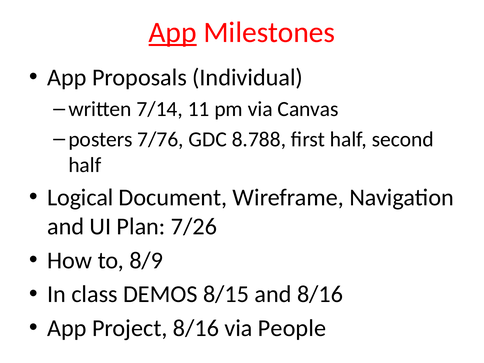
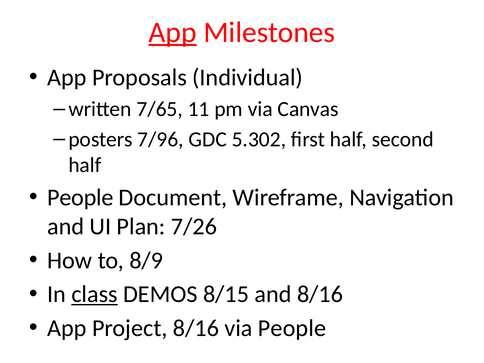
7/14: 7/14 -> 7/65
7/76: 7/76 -> 7/96
8.788: 8.788 -> 5.302
Logical at (80, 198): Logical -> People
class underline: none -> present
